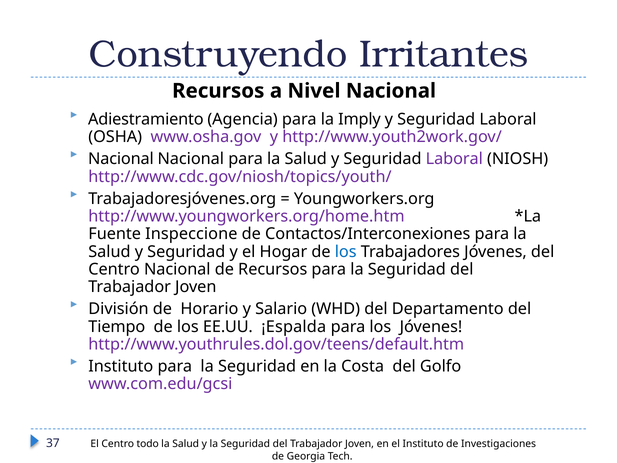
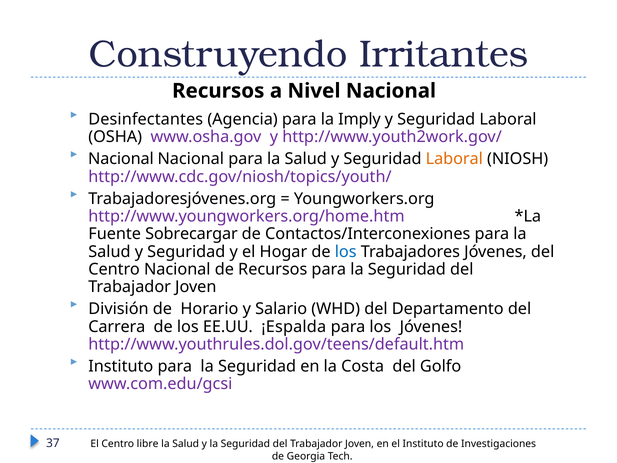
Adiestramiento: Adiestramiento -> Desinfectantes
Laboral at (454, 159) colour: purple -> orange
Inspeccione: Inspeccione -> Sobrecargar
Tiempo: Tiempo -> Carrera
todo: todo -> libre
